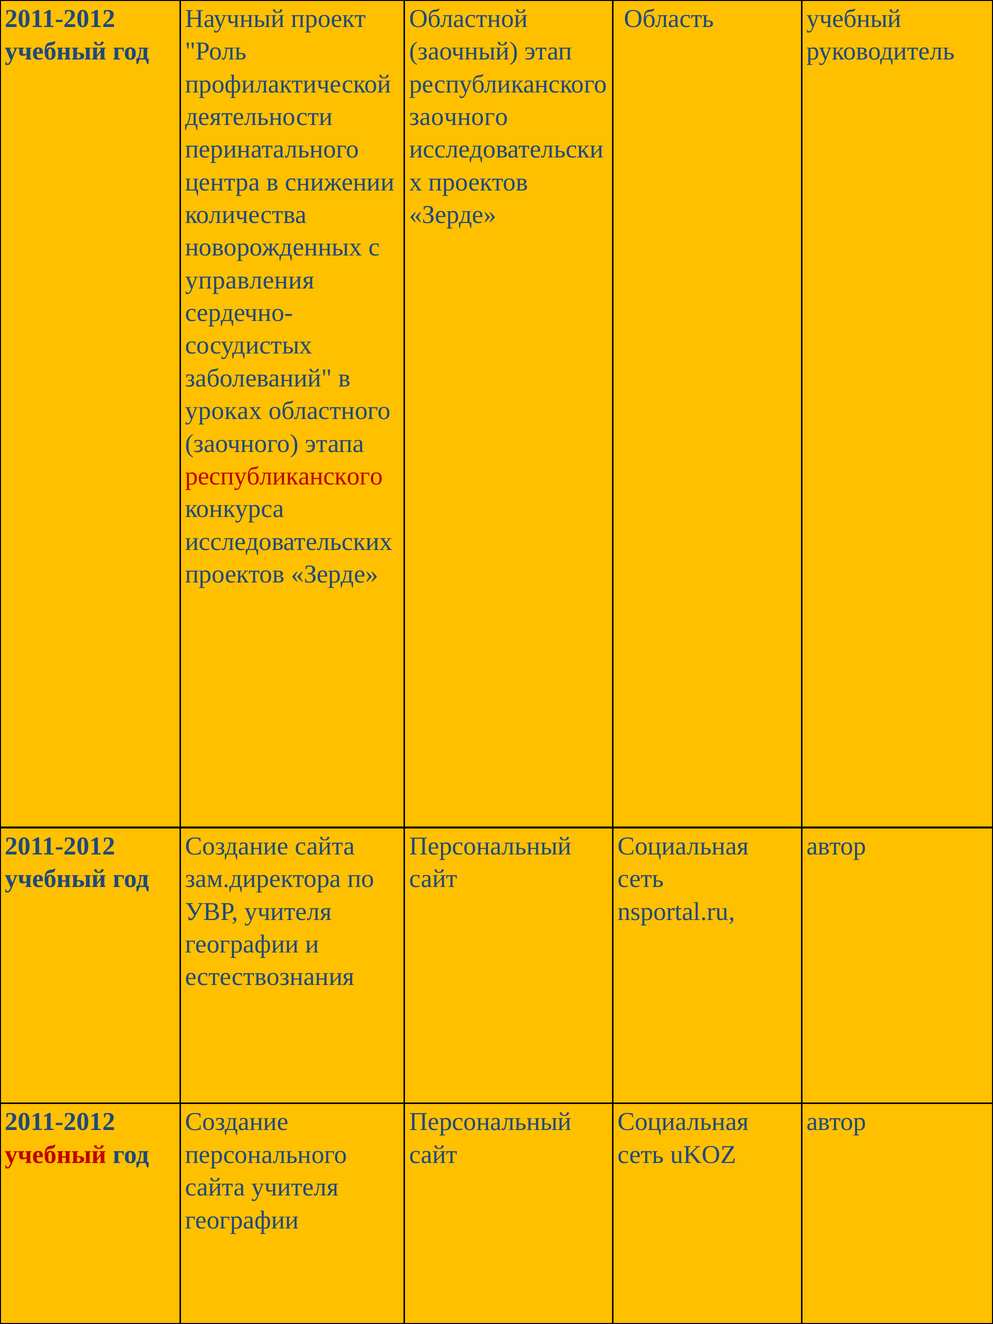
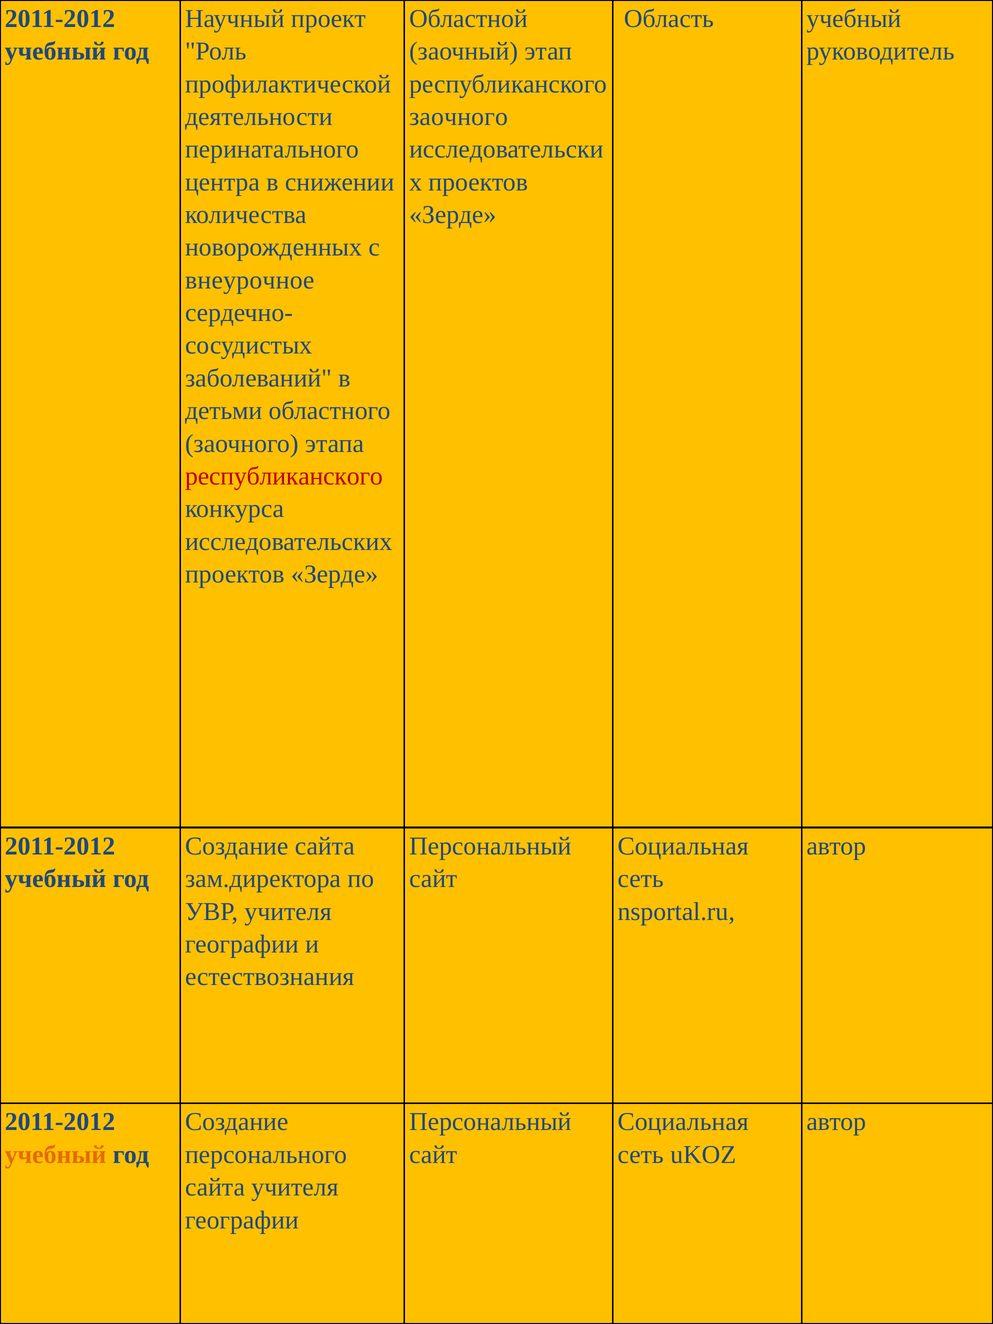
управления: управления -> внеурочное
уроках: уроках -> детьми
учебный at (56, 1155) colour: red -> orange
